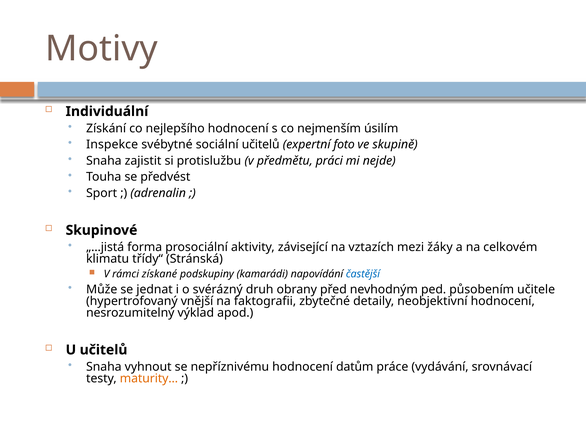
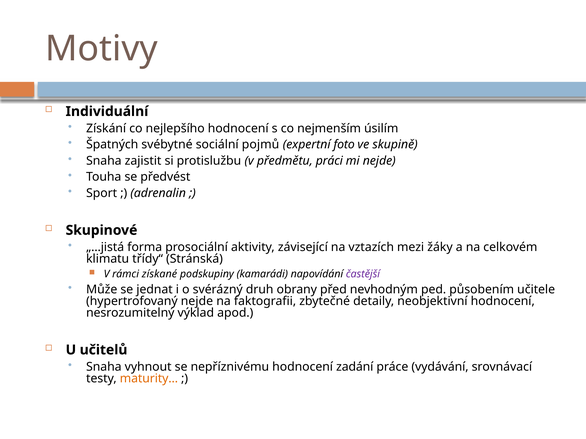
Inspekce: Inspekce -> Špatných
sociální učitelů: učitelů -> pojmů
častější colour: blue -> purple
hypertrofovaný vnější: vnější -> nejde
datům: datům -> zadání
